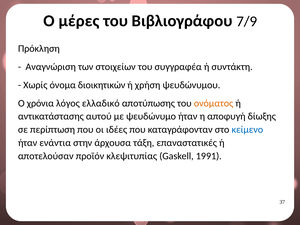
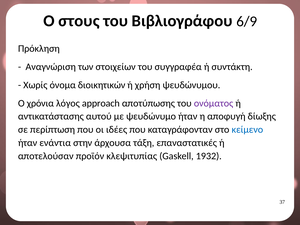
μέρες: μέρες -> στους
7/9: 7/9 -> 6/9
ελλαδικό: ελλαδικό -> approach
ονόματος colour: orange -> purple
1991: 1991 -> 1932
